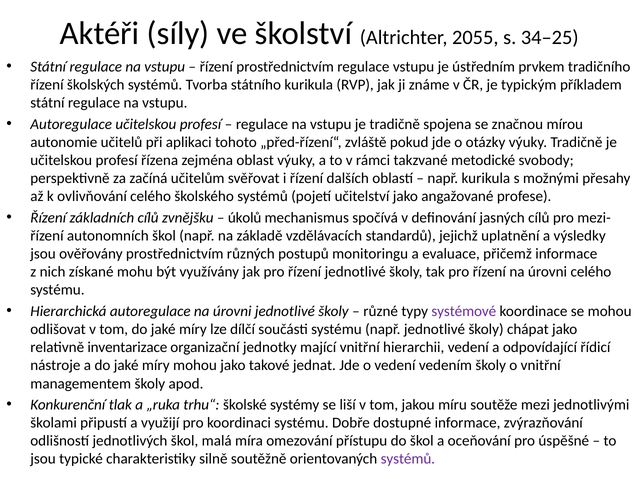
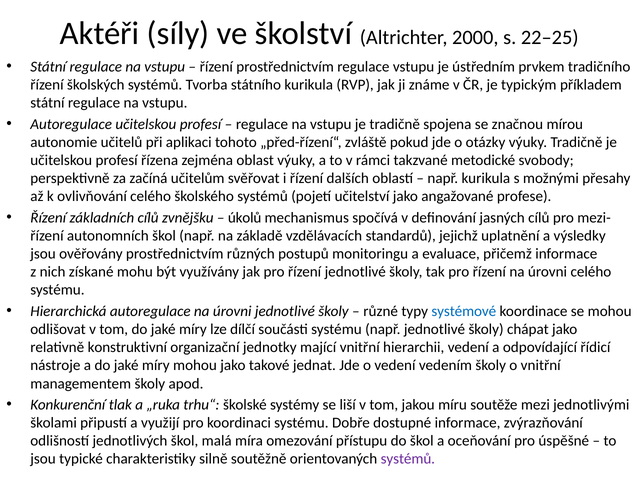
2055: 2055 -> 2000
34–25: 34–25 -> 22–25
systémové colour: purple -> blue
inventarizace: inventarizace -> konstruktivní
